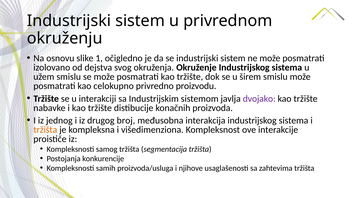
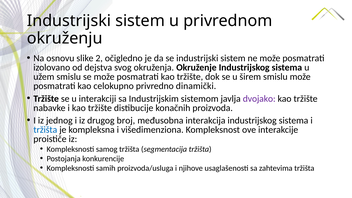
1: 1 -> 2
proizvodu: proizvodu -> dinamički
tržišta at (45, 130) colour: orange -> blue
